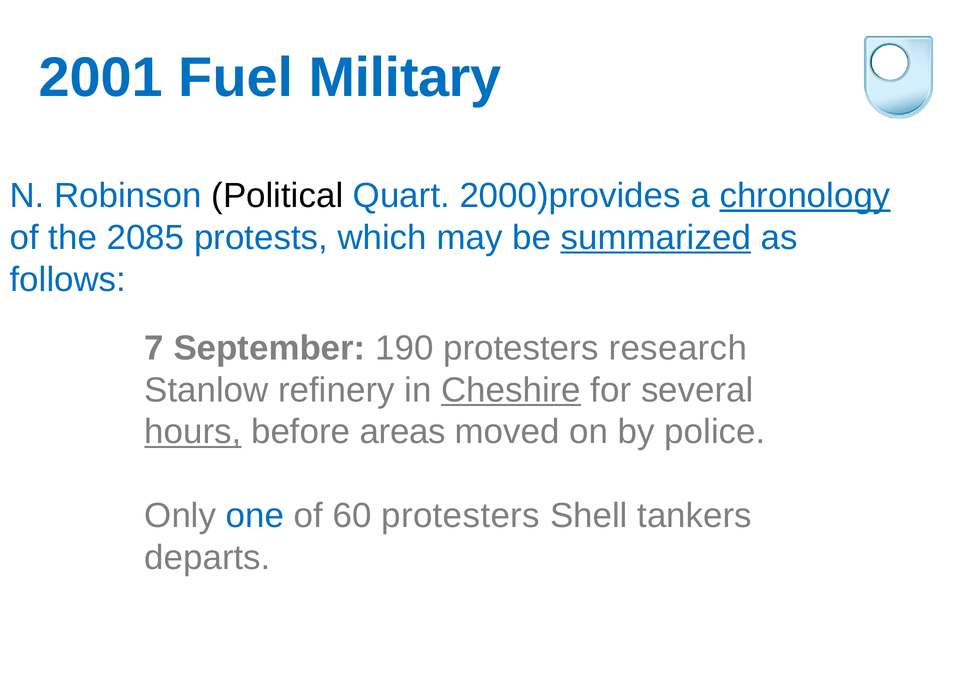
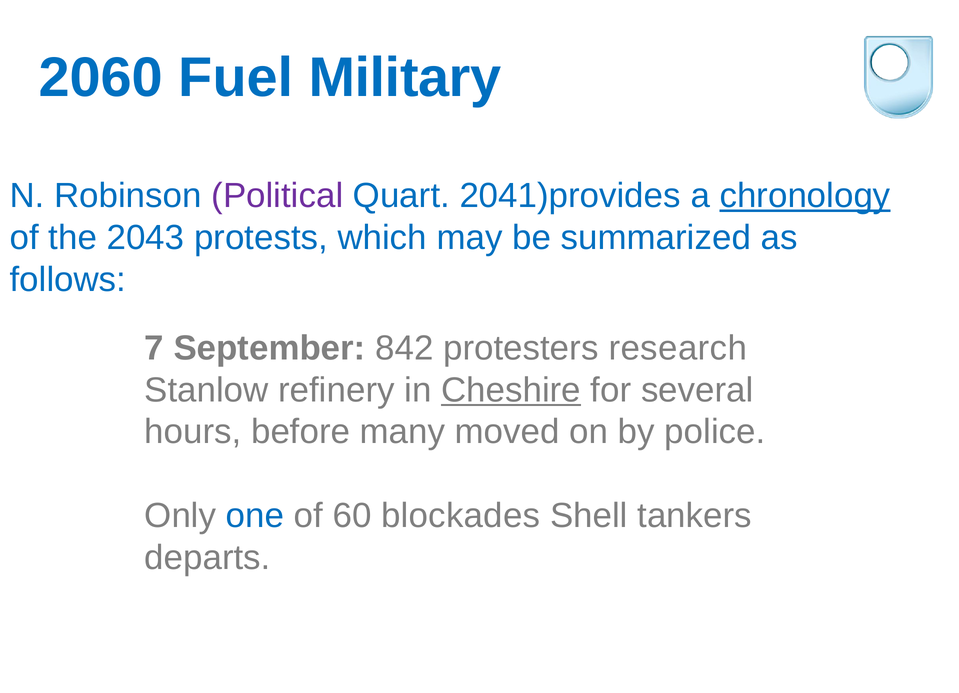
2001: 2001 -> 2060
Political colour: black -> purple
2000)provides: 2000)provides -> 2041)provides
2085: 2085 -> 2043
summarized underline: present -> none
190: 190 -> 842
hours underline: present -> none
areas: areas -> many
60 protesters: protesters -> blockades
